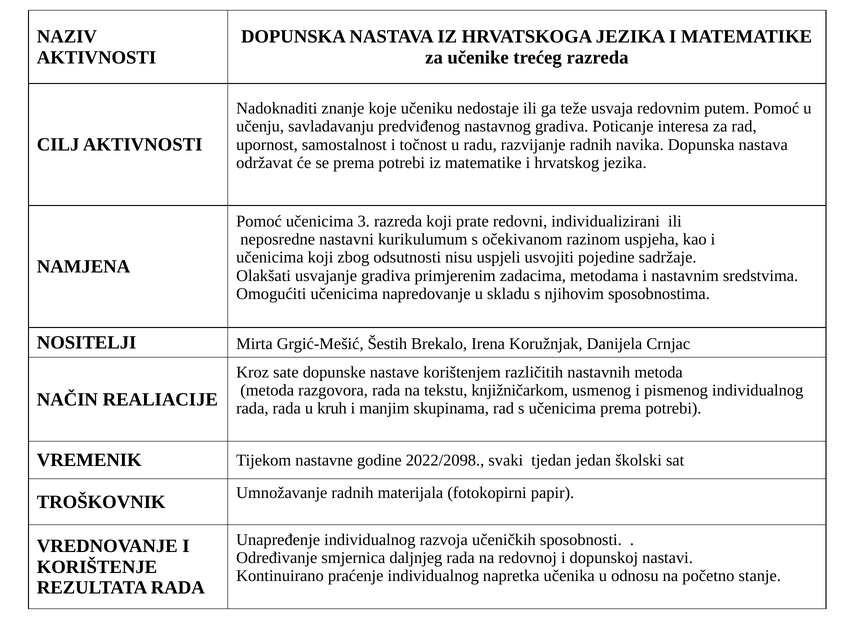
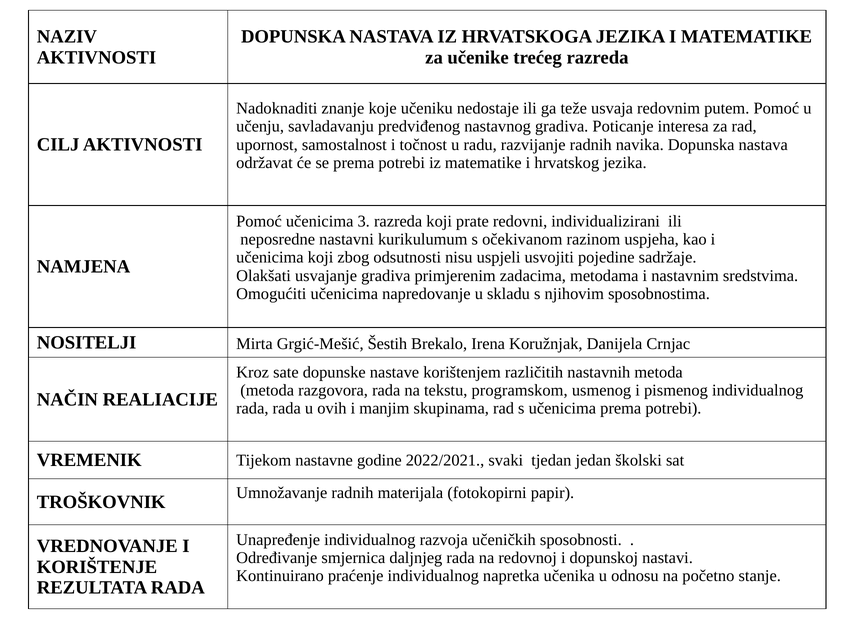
knjižničarkom: knjižničarkom -> programskom
kruh: kruh -> ovih
2022/2098: 2022/2098 -> 2022/2021
